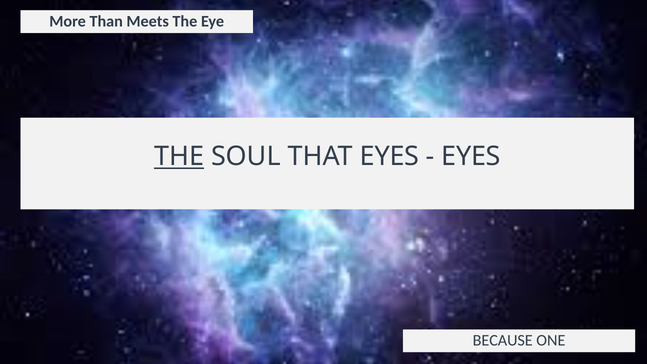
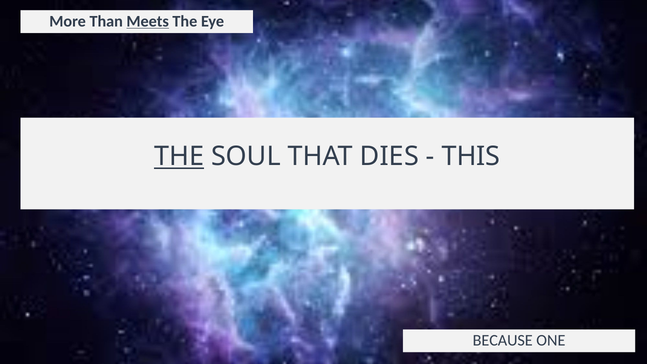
Meets underline: none -> present
THAT EYES: EYES -> DIES
EYES at (471, 156): EYES -> THIS
